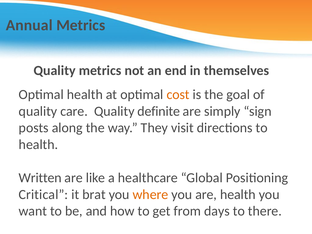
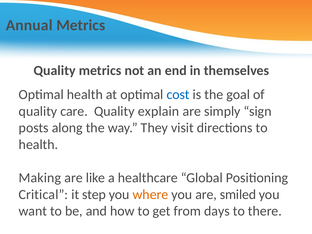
cost colour: orange -> blue
definite: definite -> explain
Written: Written -> Making
brat: brat -> step
are health: health -> smiled
